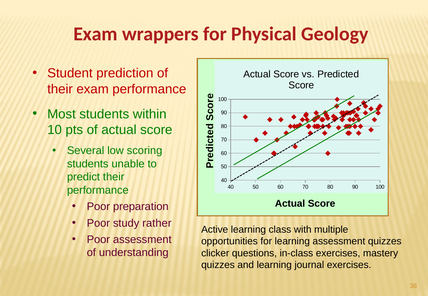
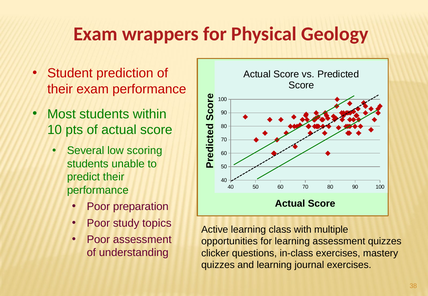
rather: rather -> topics
